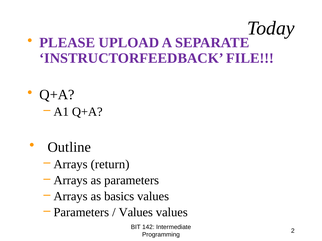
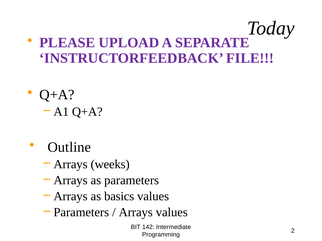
return: return -> weeks
Values at (136, 213): Values -> Arrays
